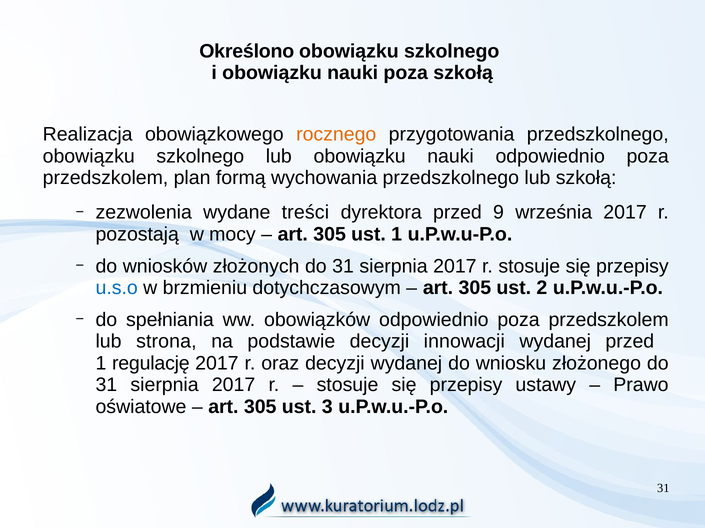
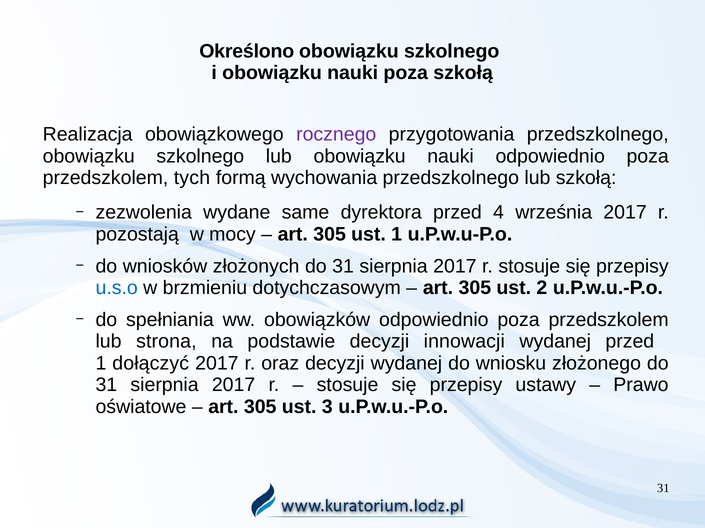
rocznego colour: orange -> purple
plan: plan -> tych
treści: treści -> same
9: 9 -> 4
regulację: regulację -> dołączyć
